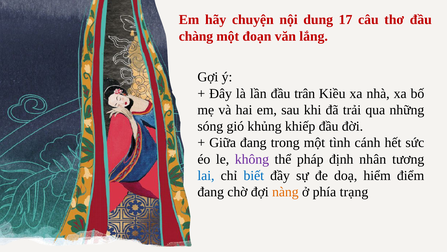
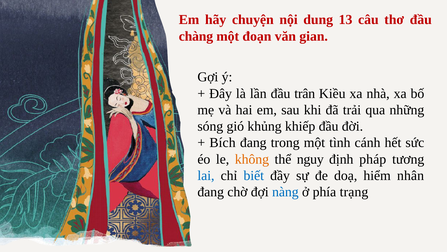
17: 17 -> 13
lắng: lắng -> gian
Giữa: Giữa -> Bích
không colour: purple -> orange
pháp: pháp -> nguy
nhân: nhân -> pháp
điểm: điểm -> nhân
nàng colour: orange -> blue
